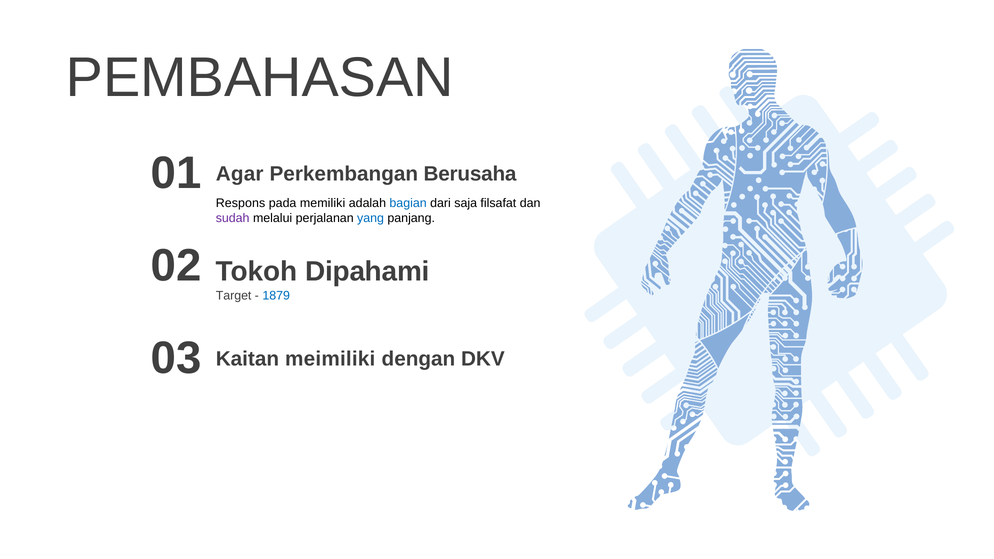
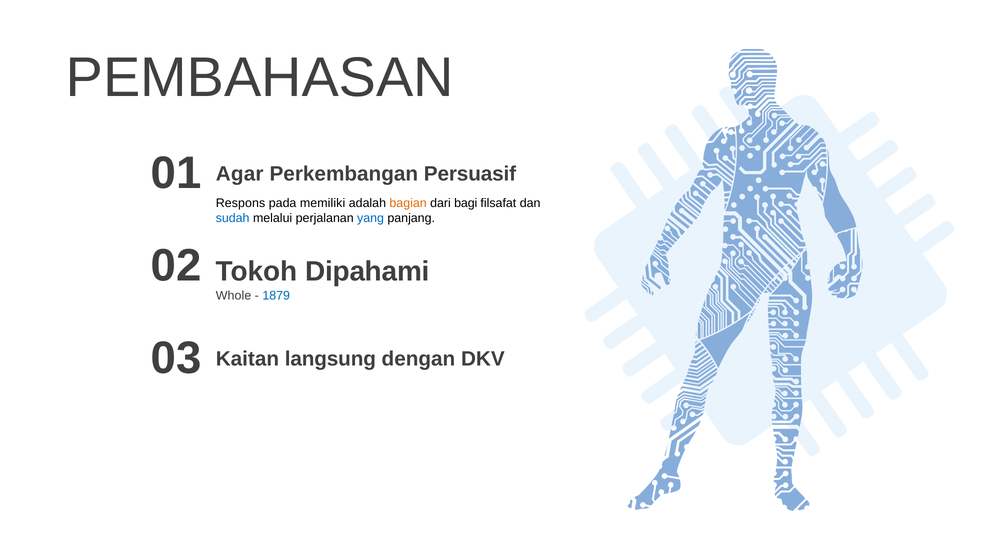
Berusaha: Berusaha -> Persuasif
bagian colour: blue -> orange
saja: saja -> bagi
sudah colour: purple -> blue
Target: Target -> Whole
meimiliki: meimiliki -> langsung
